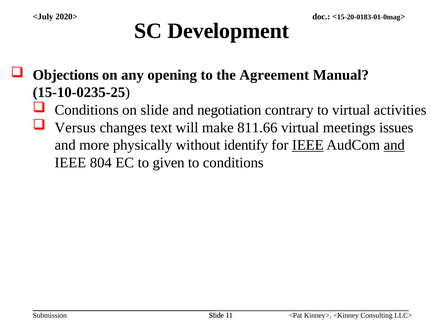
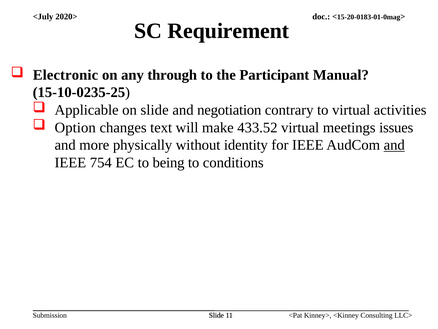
Development: Development -> Requirement
Objections: Objections -> Electronic
opening: opening -> through
Agreement: Agreement -> Participant
Conditions at (87, 110): Conditions -> Applicable
Versus: Versus -> Option
811.66: 811.66 -> 433.52
identify: identify -> identity
IEEE at (308, 145) underline: present -> none
804: 804 -> 754
given: given -> being
